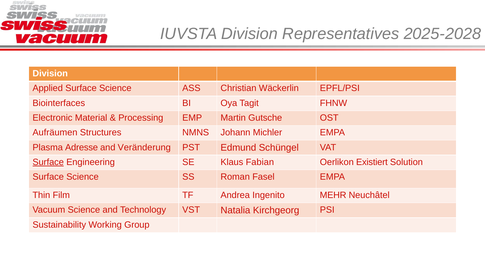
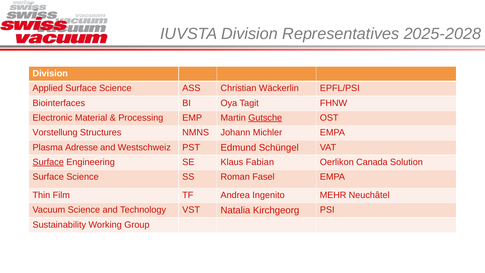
Gutsche underline: none -> present
Aufräumen: Aufräumen -> Vorstellung
Veränderung: Veränderung -> Westschweiz
Existiert: Existiert -> Canada
